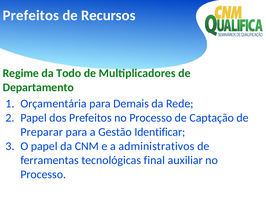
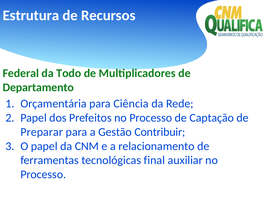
Prefeitos at (31, 15): Prefeitos -> Estrutura
Regime: Regime -> Federal
Demais: Demais -> Ciência
Identificar: Identificar -> Contribuir
administrativos: administrativos -> relacionamento
